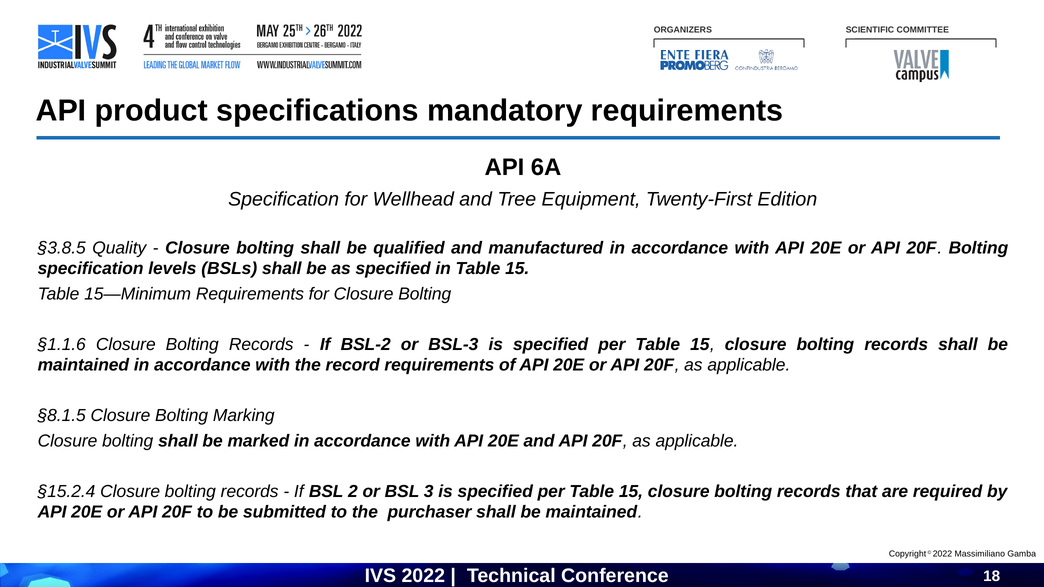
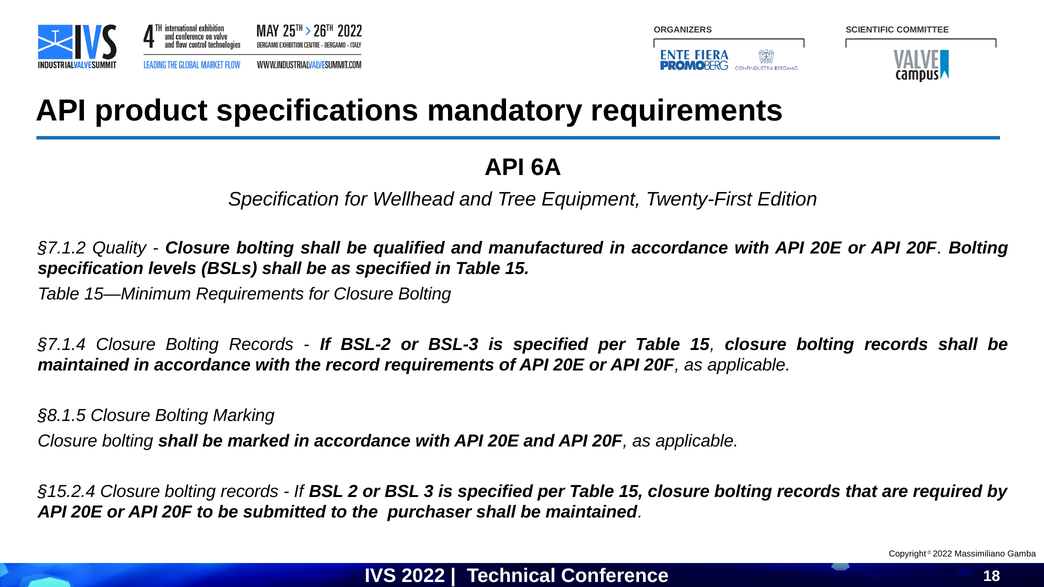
§3.8.5: §3.8.5 -> §7.1.2
§1.1.6: §1.1.6 -> §7.1.4
